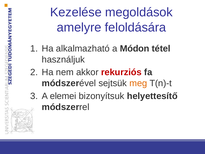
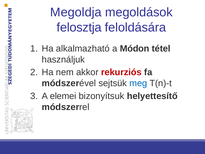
Kezelése: Kezelése -> Megoldja
amelyre: amelyre -> felosztja
meg colour: orange -> blue
